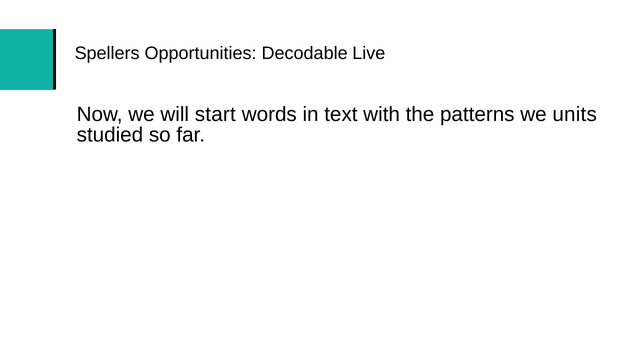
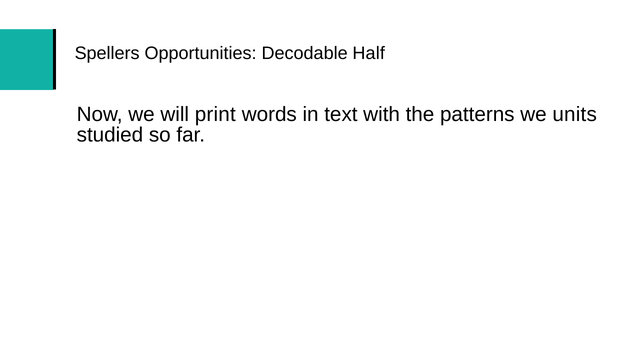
Live: Live -> Half
start: start -> print
